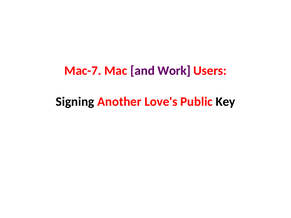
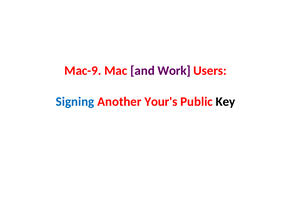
Mac-7: Mac-7 -> Mac-9
Signing colour: black -> blue
Love's: Love's -> Your's
